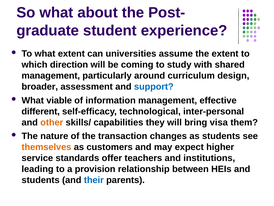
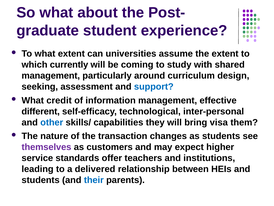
direction: direction -> currently
broader: broader -> seeking
viable: viable -> credit
other colour: orange -> blue
themselves colour: orange -> purple
provision: provision -> delivered
